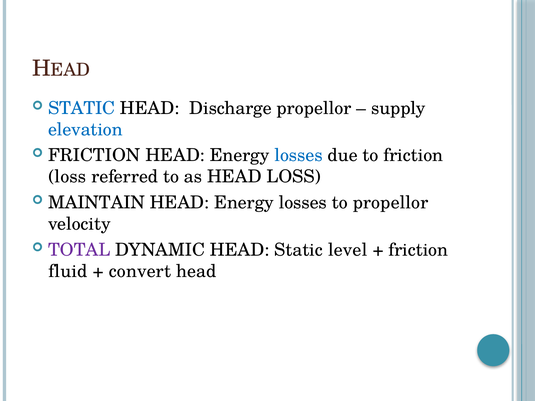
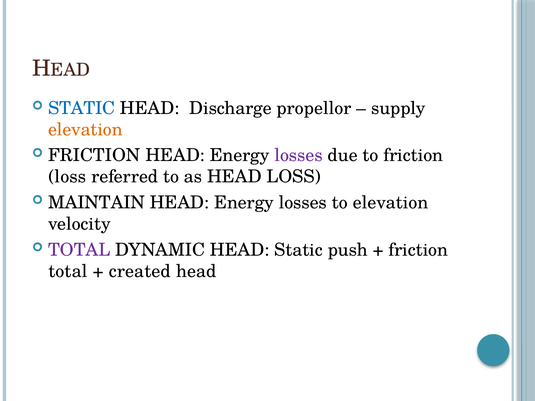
elevation at (85, 130) colour: blue -> orange
losses at (298, 155) colour: blue -> purple
to propellor: propellor -> elevation
level: level -> push
fluid at (68, 271): fluid -> total
convert: convert -> created
